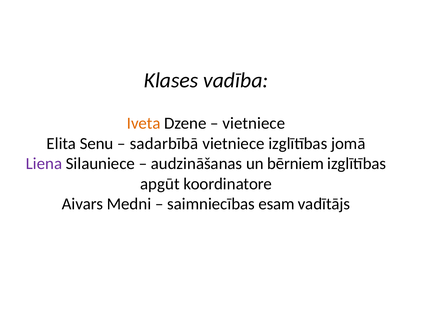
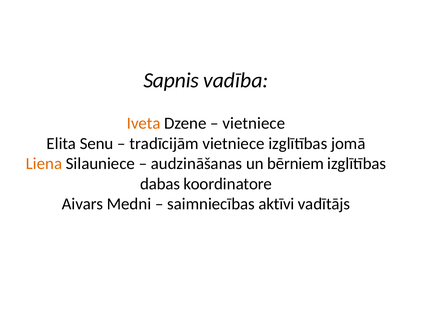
Klases: Klases -> Sapnis
sadarbībā: sadarbībā -> tradīcijām
Liena colour: purple -> orange
apgūt: apgūt -> dabas
esam: esam -> aktīvi
